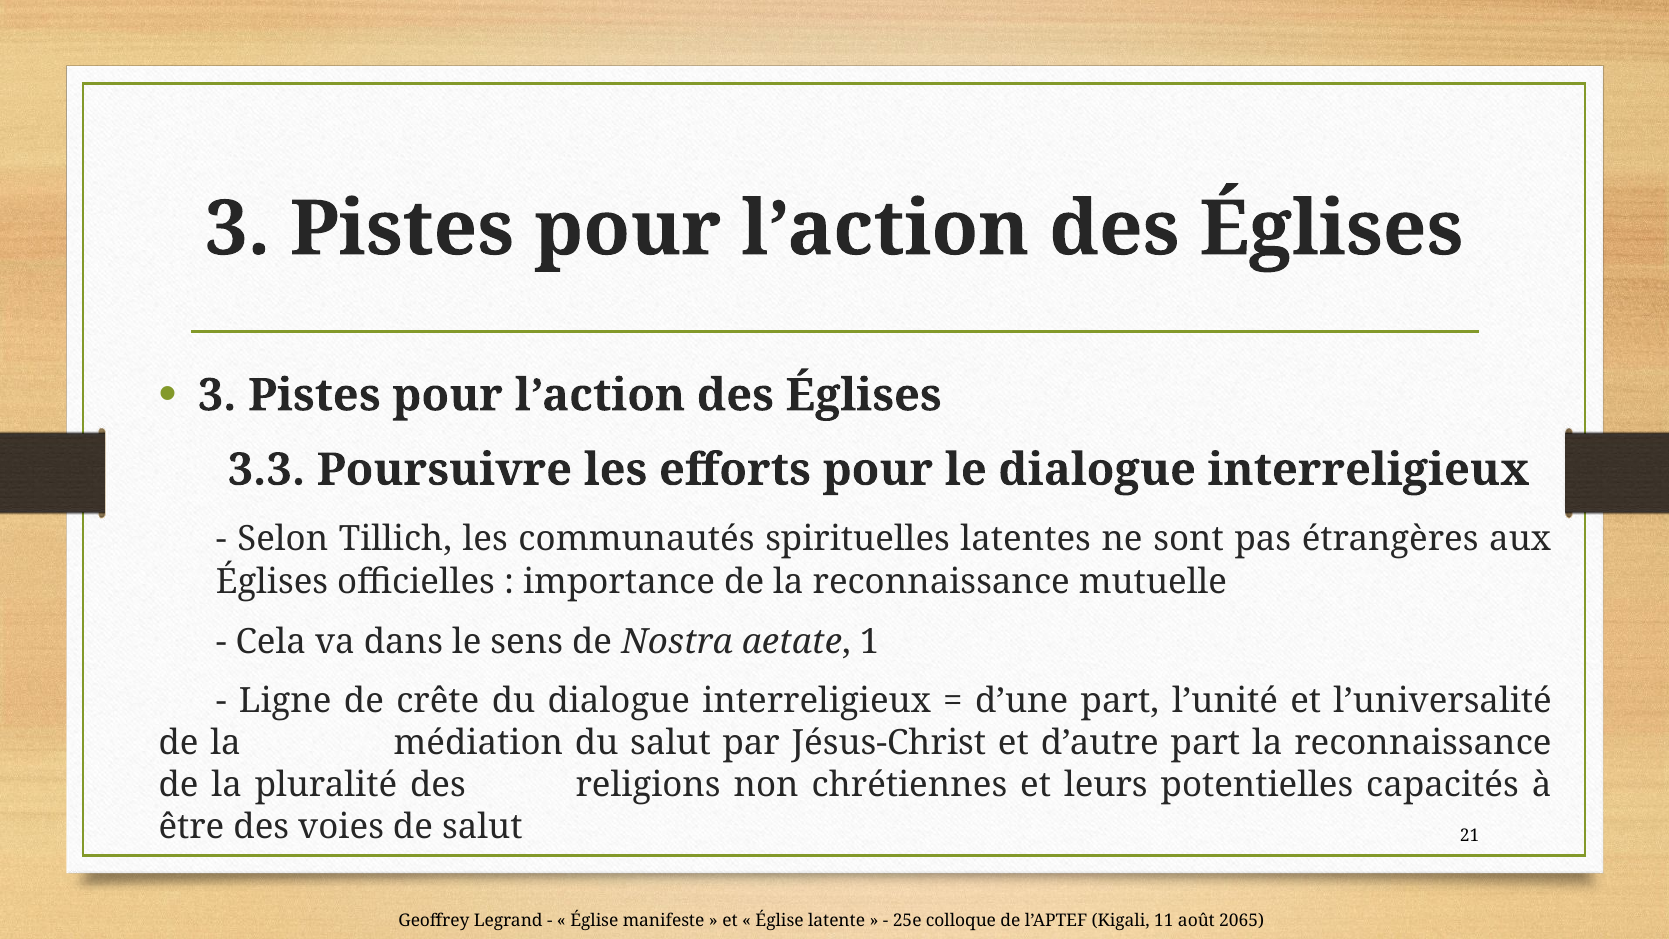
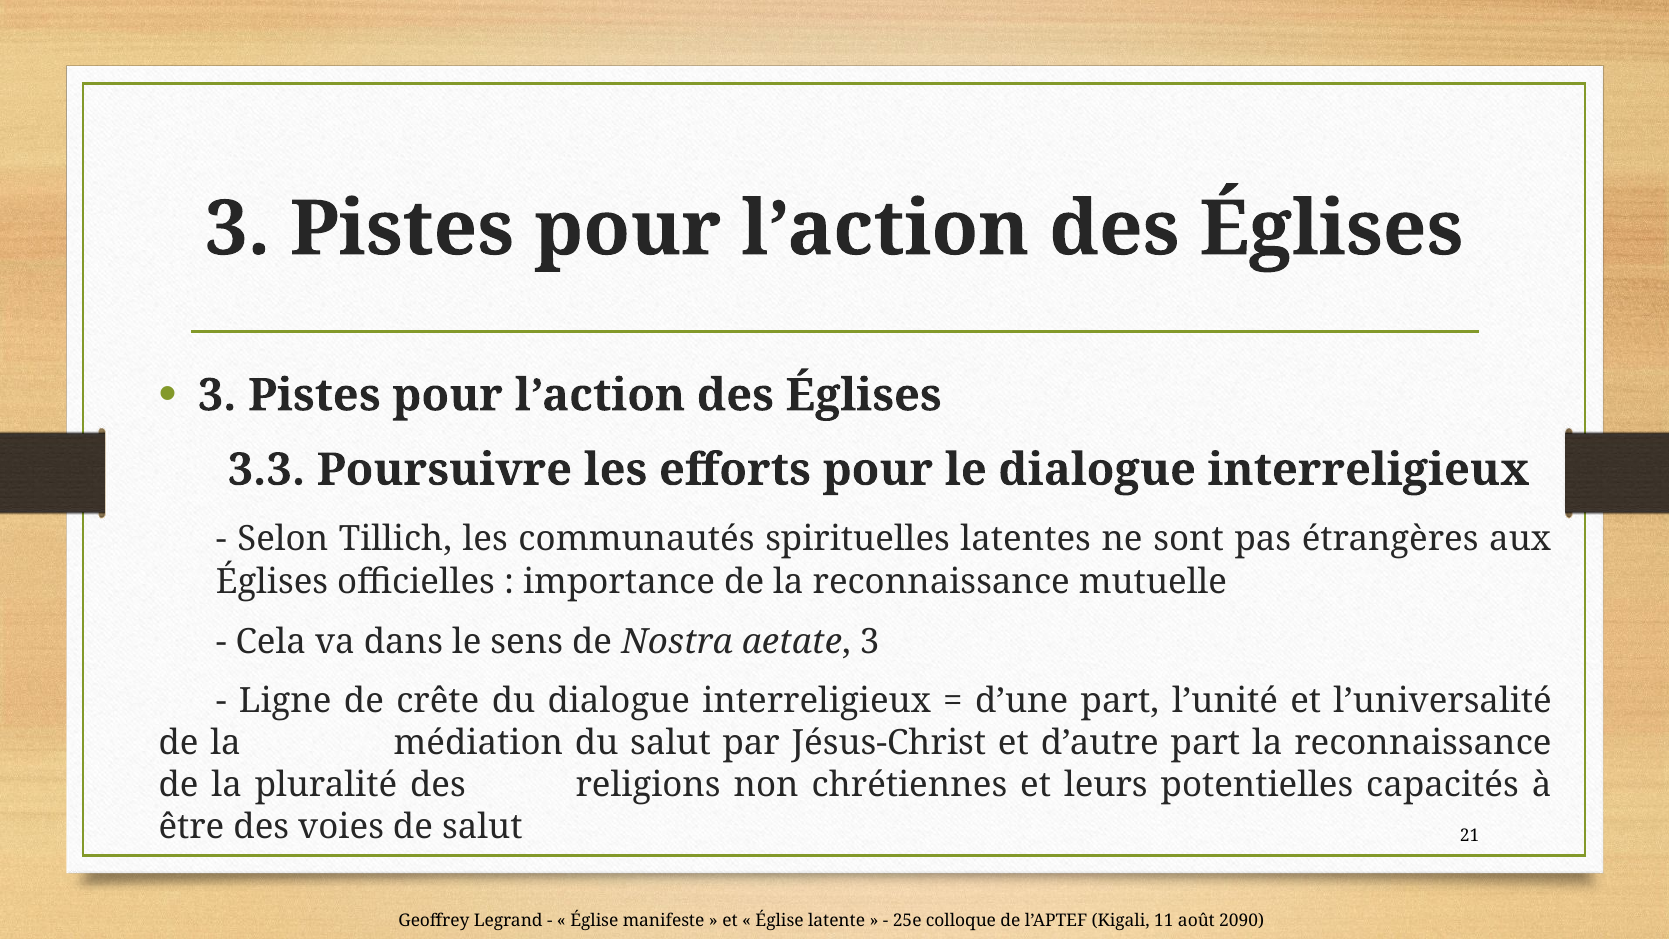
aetate 1: 1 -> 3
2065: 2065 -> 2090
